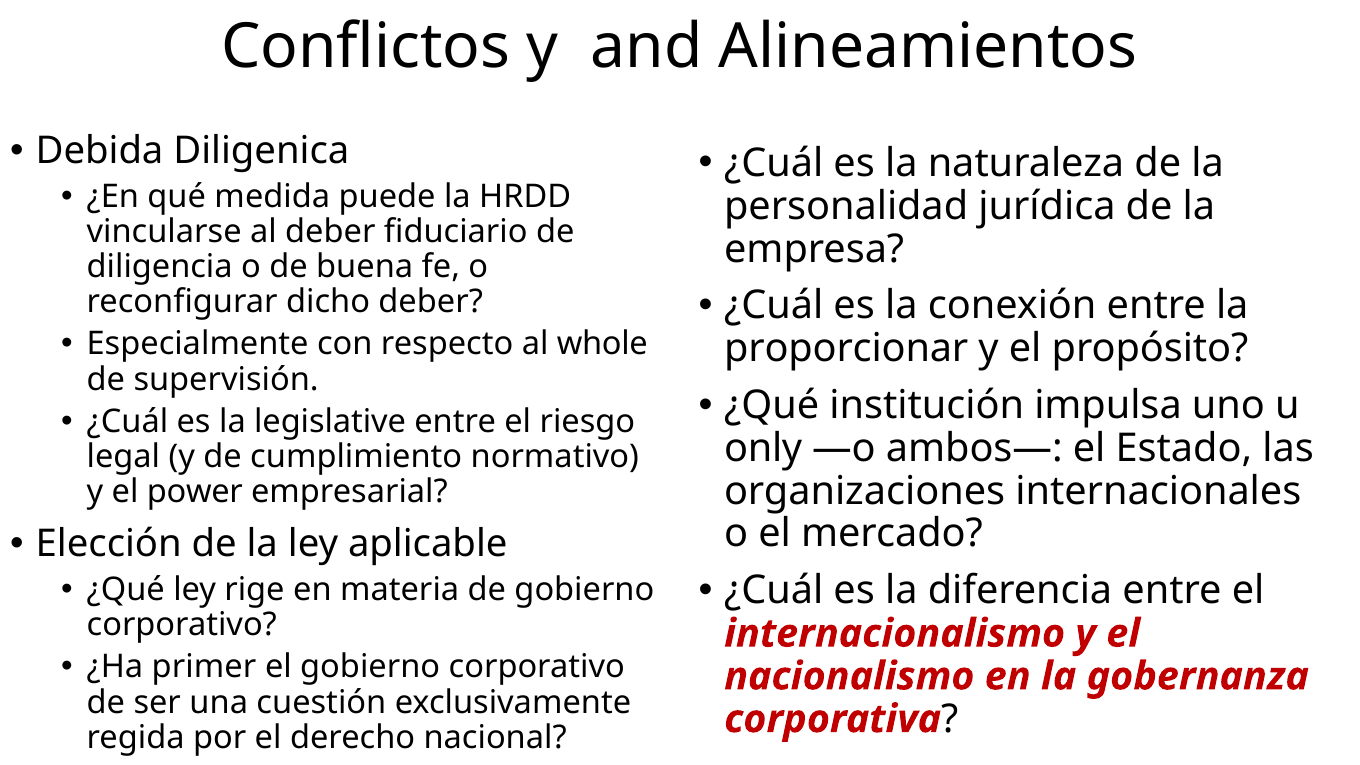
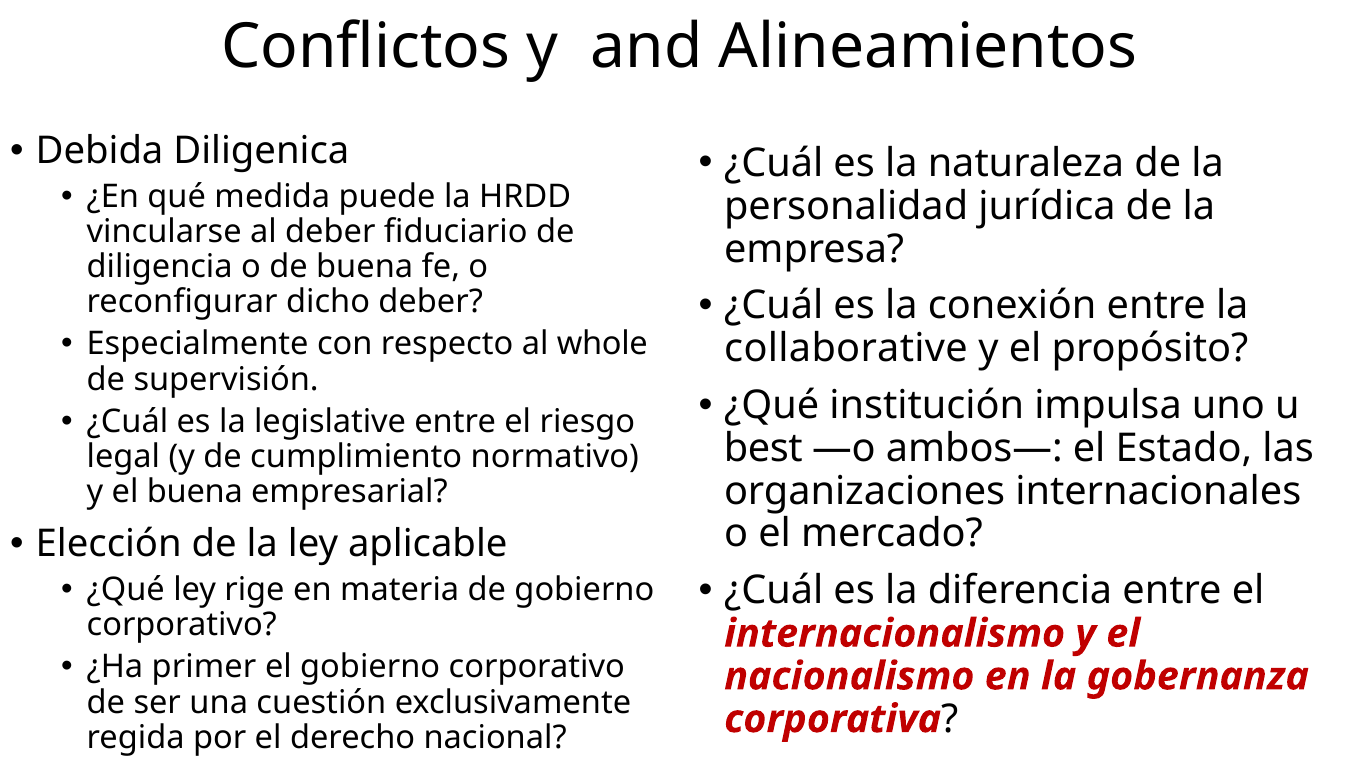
proporcionar: proporcionar -> collaborative
only: only -> best
el power: power -> buena
